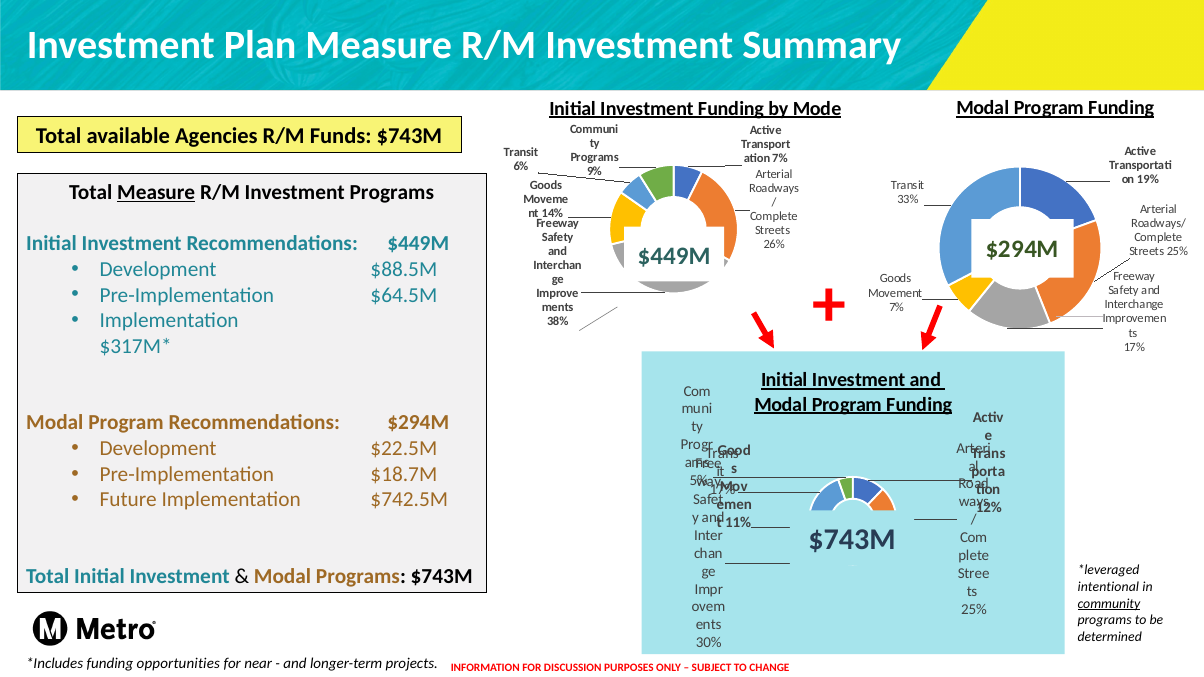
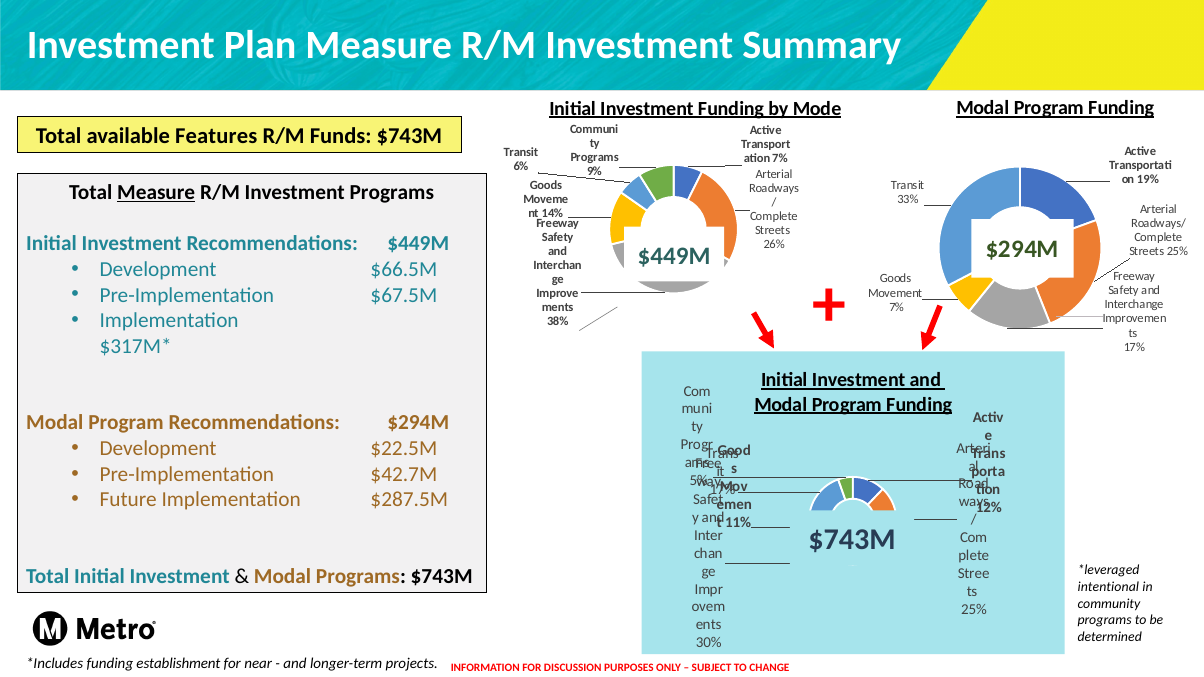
Agencies: Agencies -> Features
$88.5M: $88.5M -> $66.5M
$64.5M: $64.5M -> $67.5M
$18.7M: $18.7M -> $42.7M
$742.5M: $742.5M -> $287.5M
community underline: present -> none
opportunities: opportunities -> establishment
